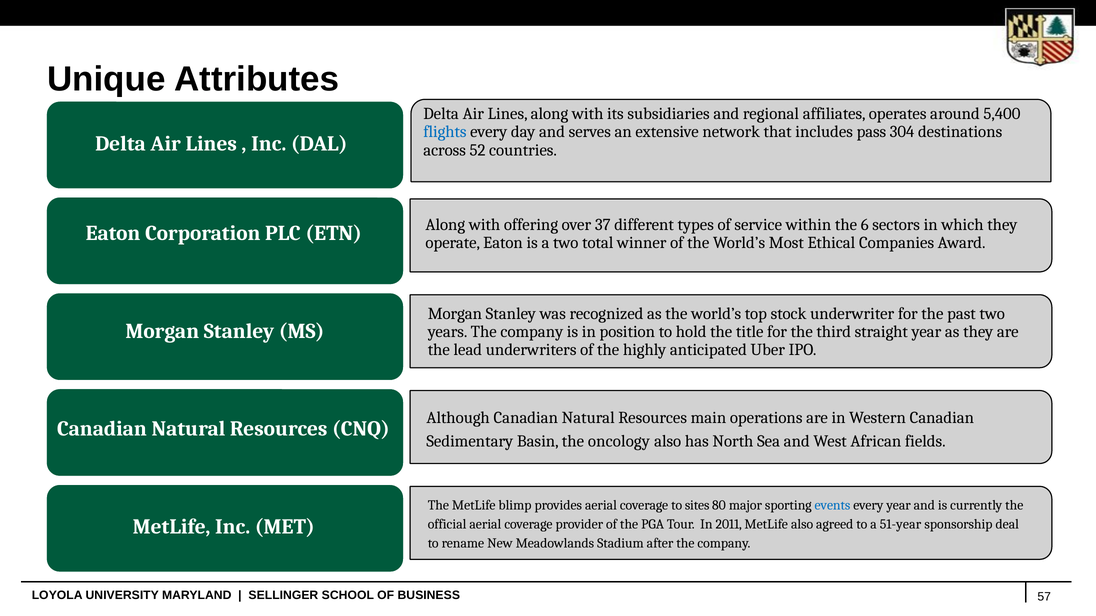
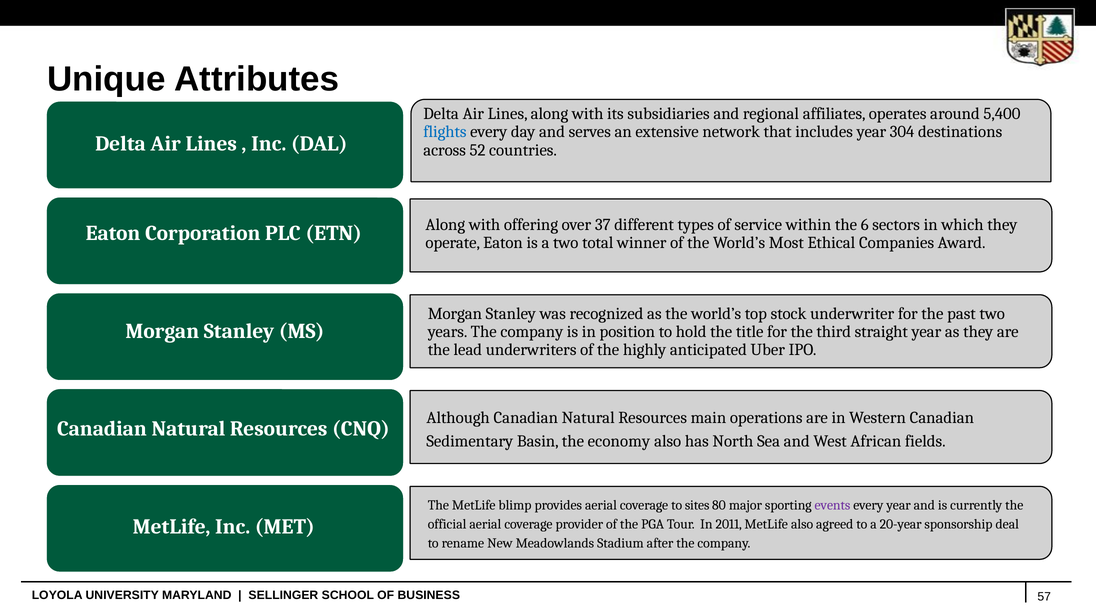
includes pass: pass -> year
oncology: oncology -> economy
events colour: blue -> purple
51-year: 51-year -> 20-year
